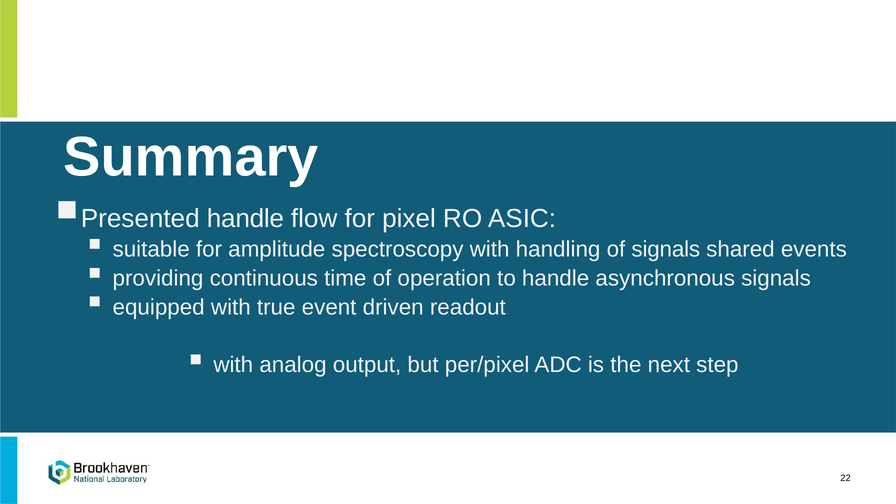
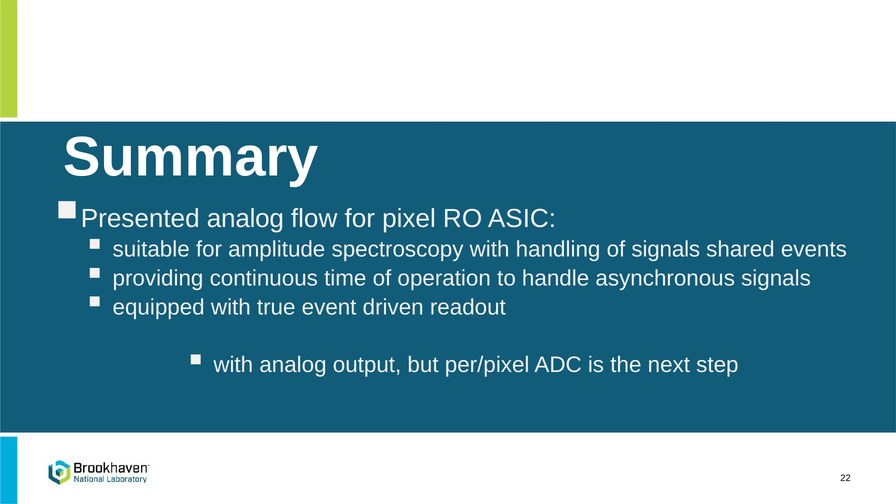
Presented handle: handle -> analog
